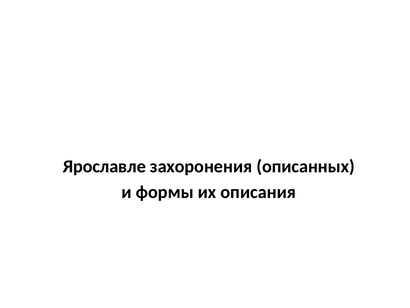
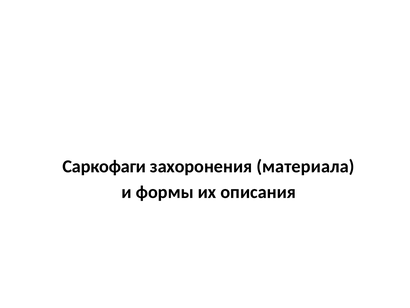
Ярославле: Ярославле -> Саркофаги
описанных: описанных -> материала
